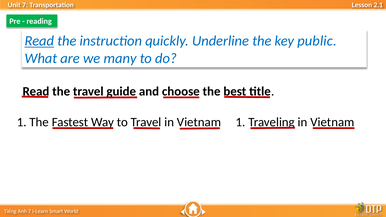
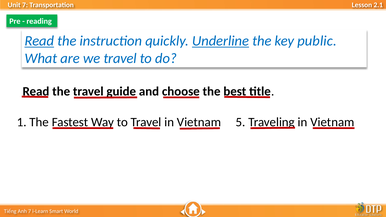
Underline underline: none -> present
we many: many -> travel
1 at (241, 122): 1 -> 5
